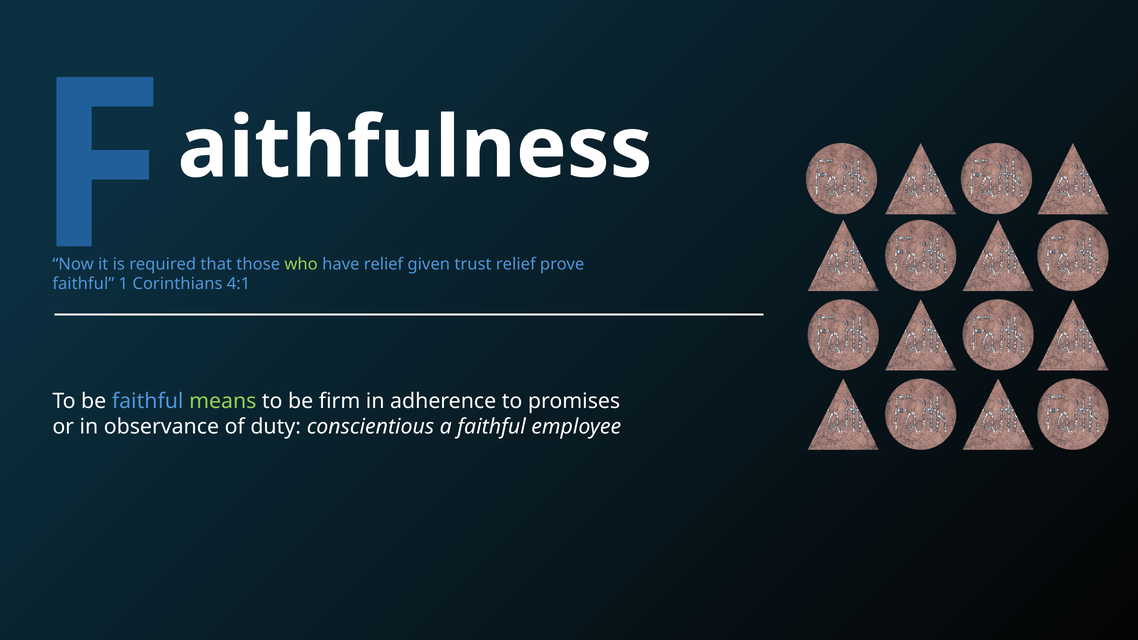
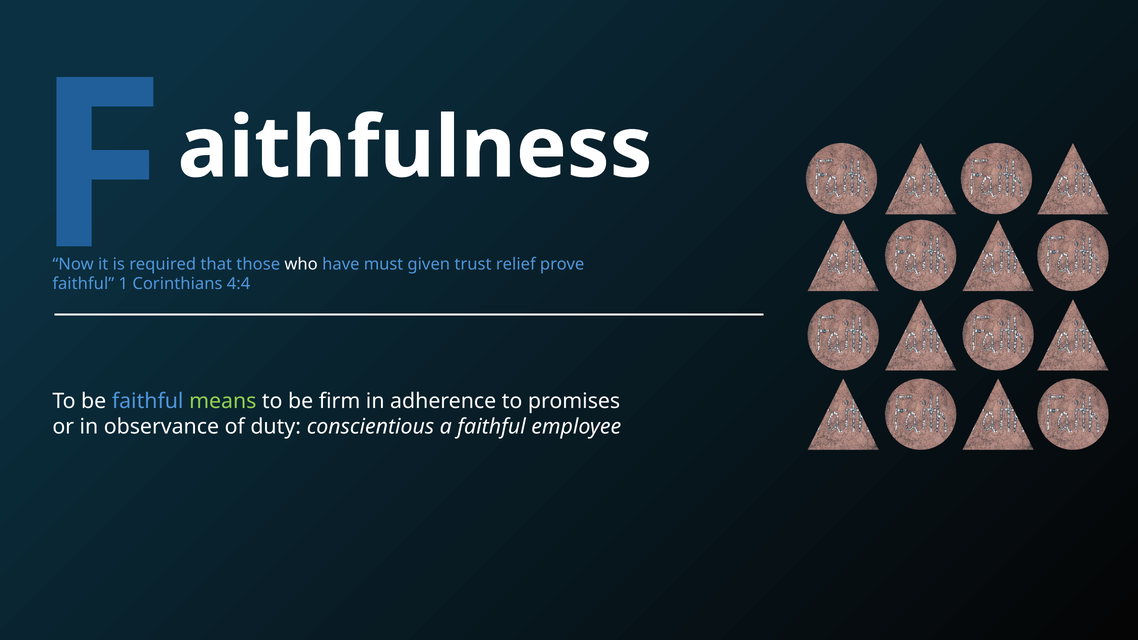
who colour: light green -> white
have relief: relief -> must
4:1: 4:1 -> 4:4
